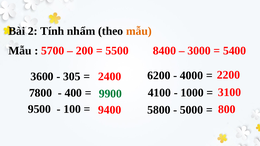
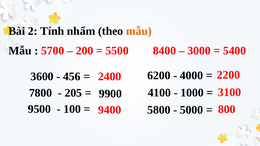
305: 305 -> 456
400: 400 -> 205
9900 colour: green -> black
